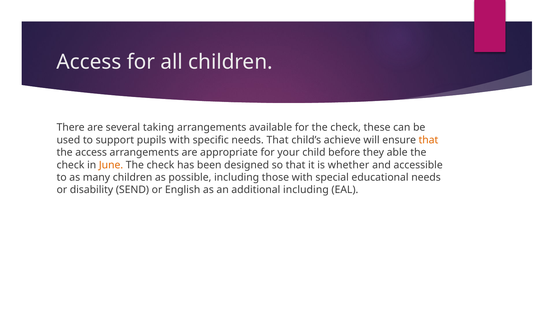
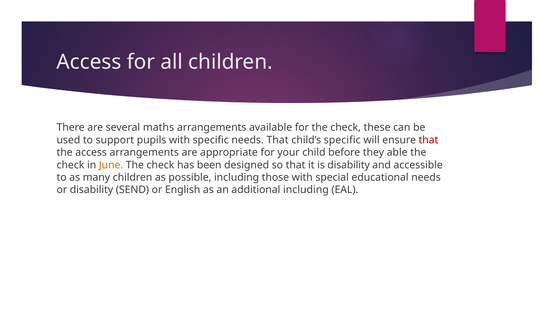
taking: taking -> maths
child’s achieve: achieve -> specific
that at (428, 140) colour: orange -> red
is whether: whether -> disability
